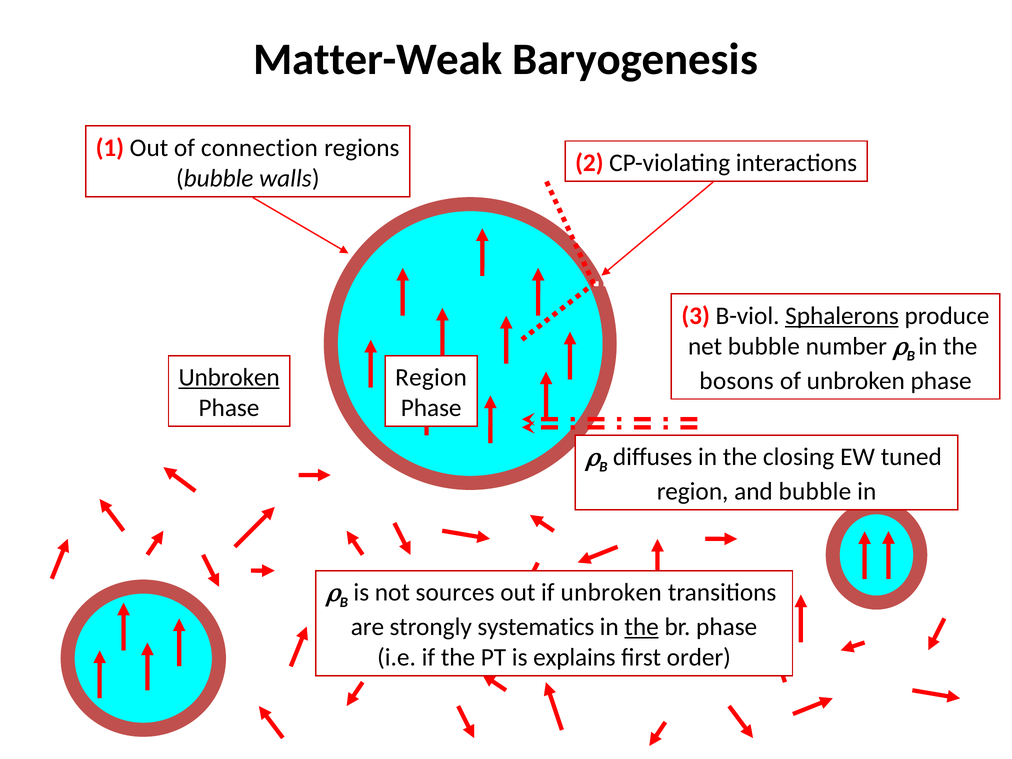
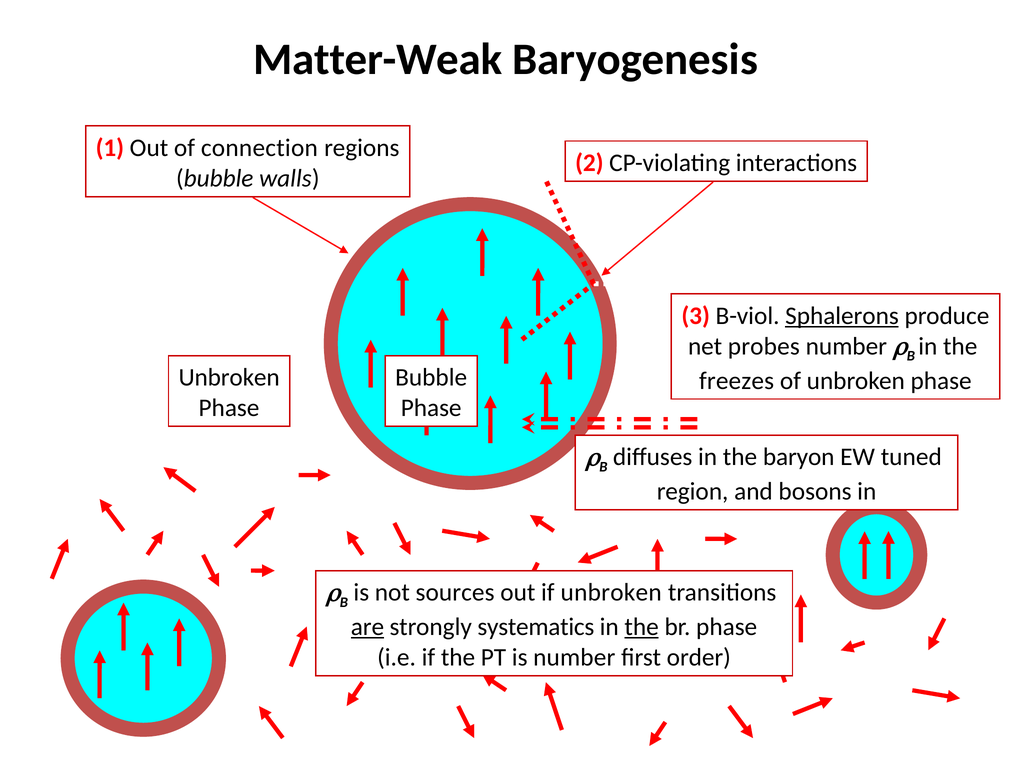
net bubble: bubble -> probes
Unbroken at (229, 377) underline: present -> none
Region at (431, 377): Region -> Bubble
bosons: bosons -> freezes
closing: closing -> baryon
and bubble: bubble -> bosons
are underline: none -> present
is explains: explains -> number
